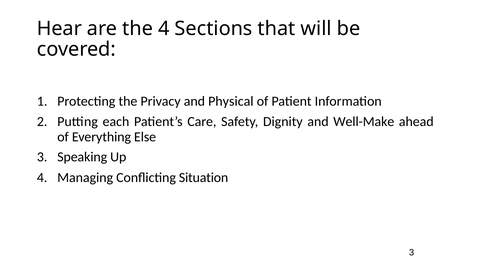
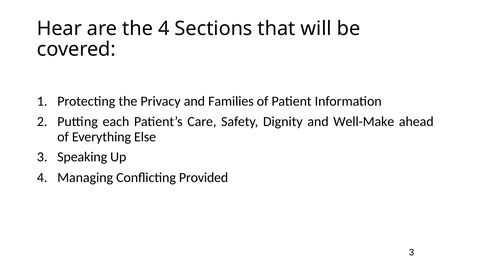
Physical: Physical -> Families
Situation: Situation -> Provided
